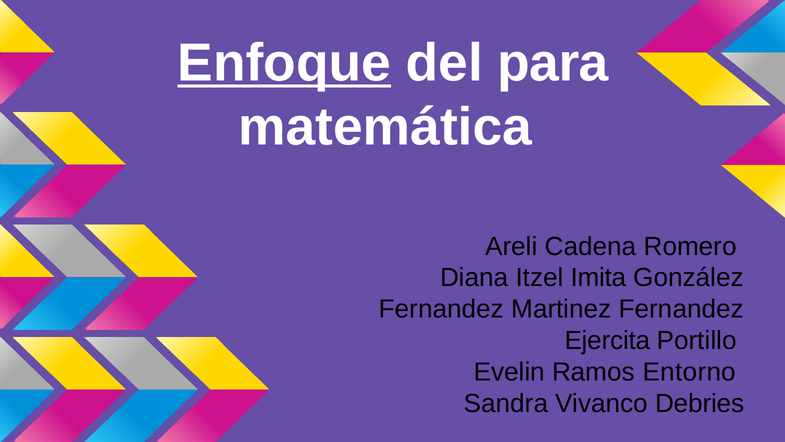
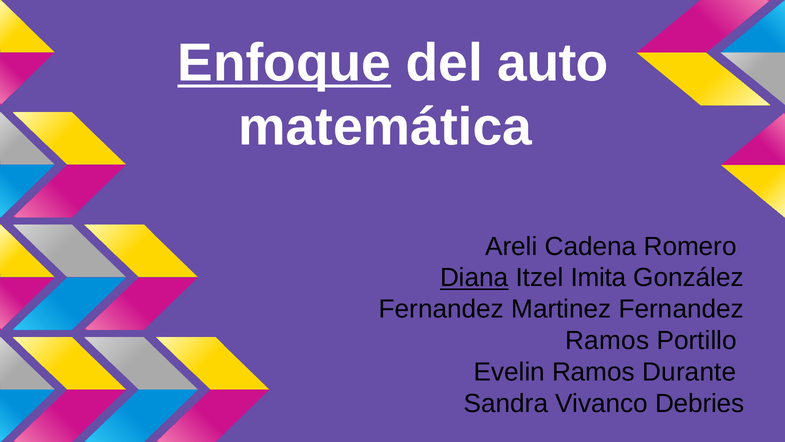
para: para -> auto
Diana underline: none -> present
Ejercita at (607, 340): Ejercita -> Ramos
Entorno: Entorno -> Durante
